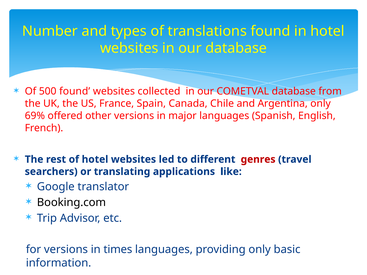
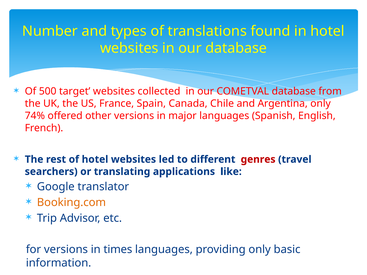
500 found: found -> target
69%: 69% -> 74%
Booking.com colour: black -> orange
